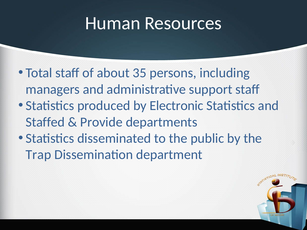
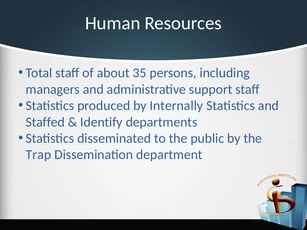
Electronic: Electronic -> Internally
Provide: Provide -> Identify
